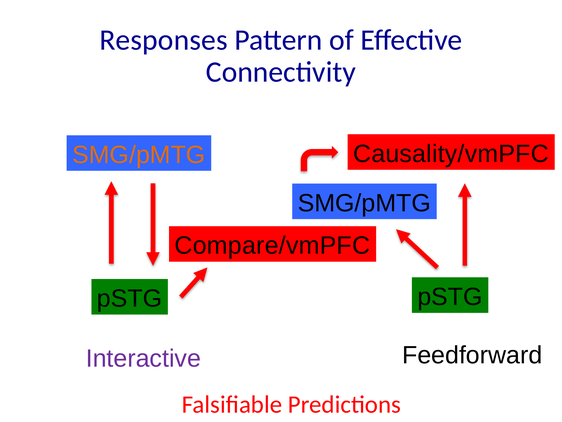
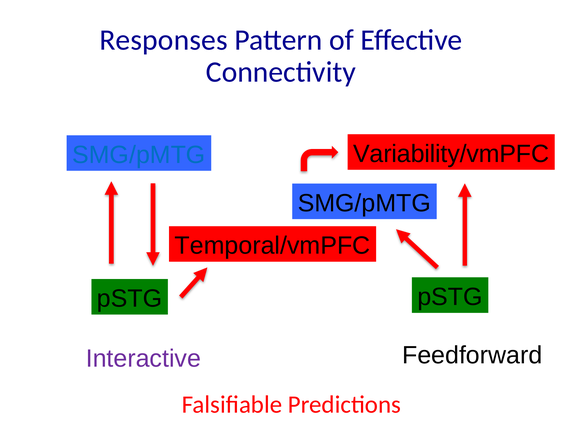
Causality/vmPFC: Causality/vmPFC -> Variability/vmPFC
SMG/pMTG at (139, 155) colour: orange -> blue
Compare/vmPFC: Compare/vmPFC -> Temporal/vmPFC
